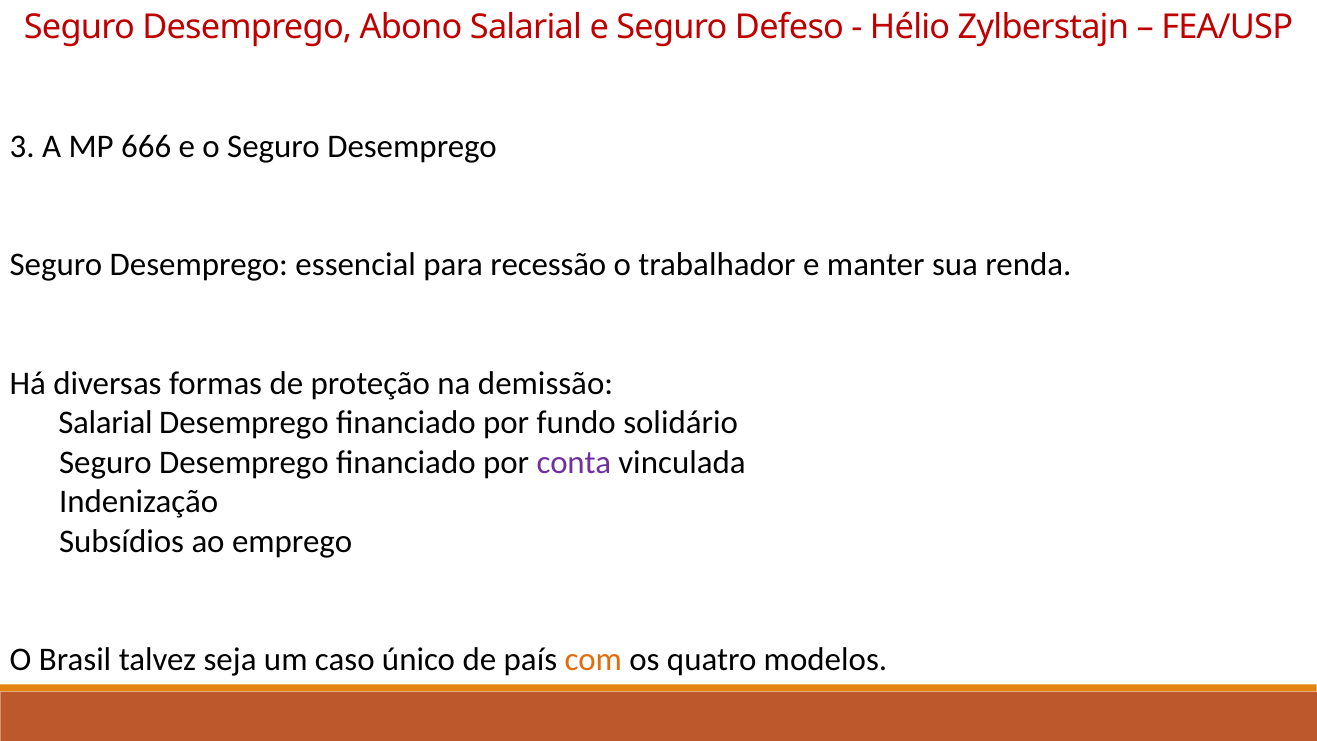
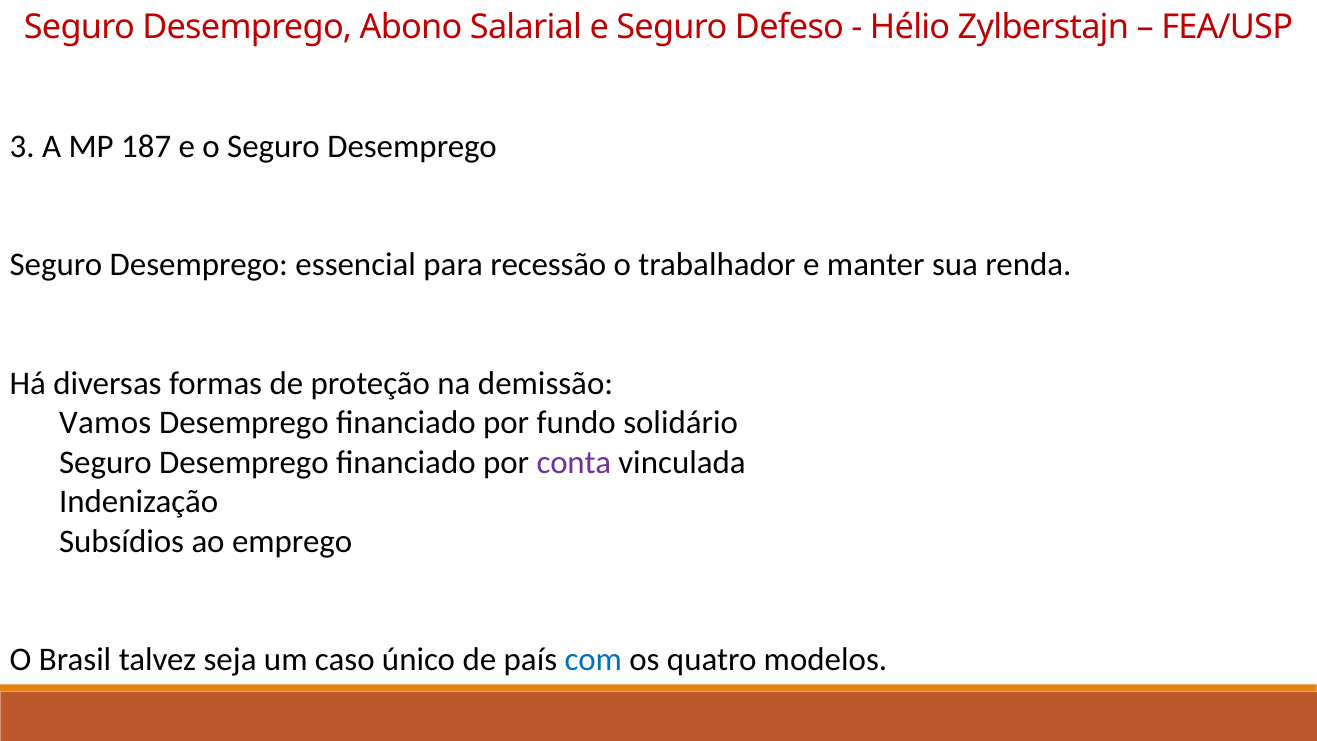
666: 666 -> 187
Salarial at (106, 423): Salarial -> Vamos
com colour: orange -> blue
